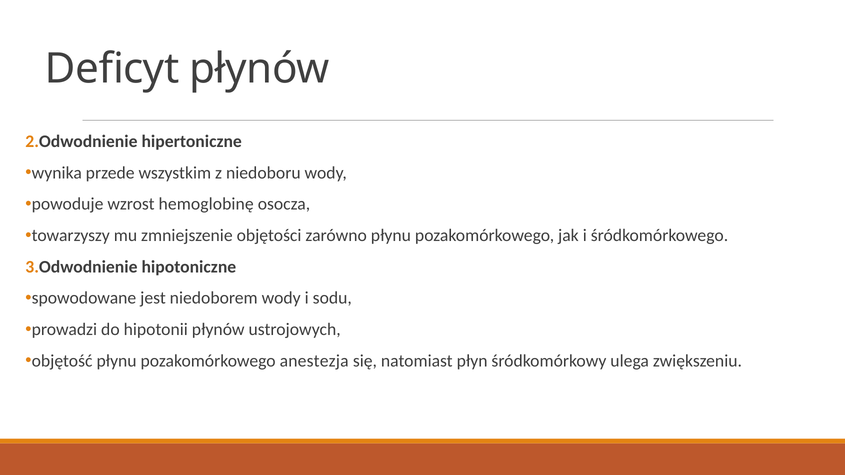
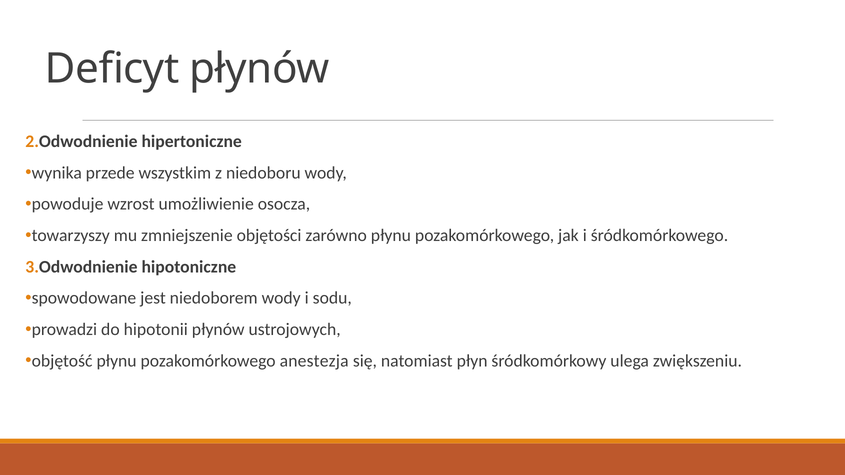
hemoglobinę: hemoglobinę -> umożliwienie
